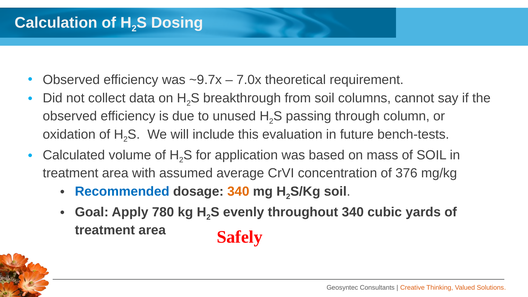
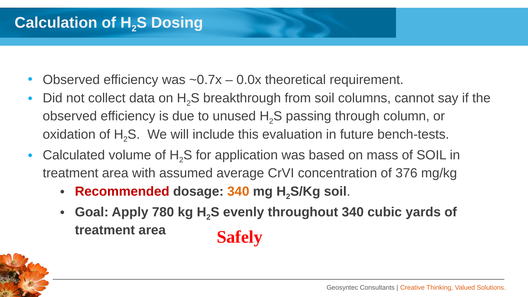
~9.7x: ~9.7x -> ~0.7x
7.0x: 7.0x -> 0.0x
Recommended colour: blue -> red
